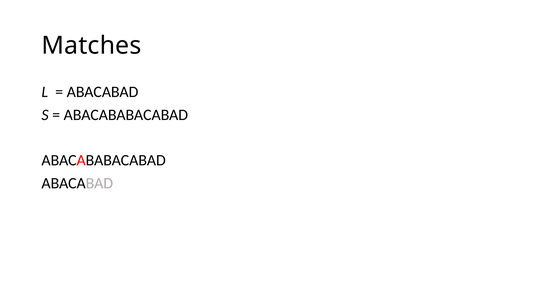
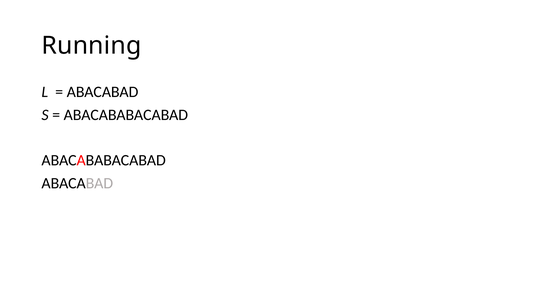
Matches: Matches -> Running
